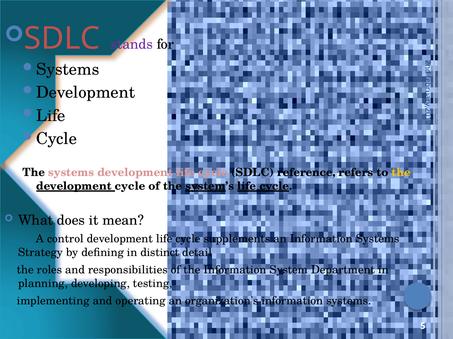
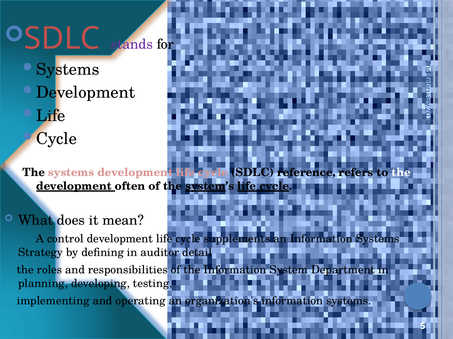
the at (401, 173) colour: yellow -> white
development cycle: cycle -> often
distinct: distinct -> auditor
